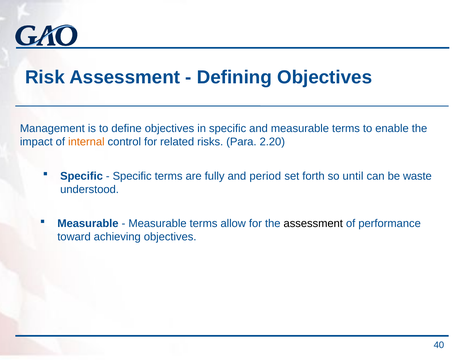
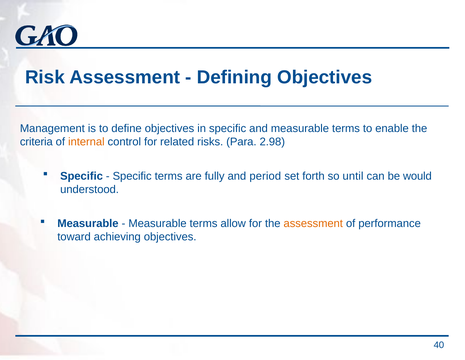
impact: impact -> criteria
2.20: 2.20 -> 2.98
waste: waste -> would
assessment at (313, 223) colour: black -> orange
